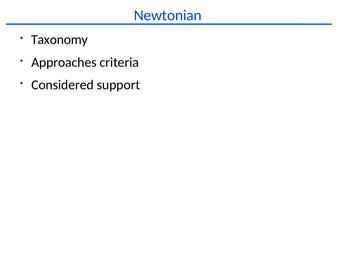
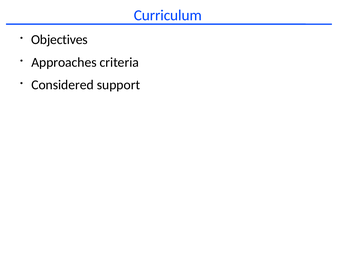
Newtonian: Newtonian -> Curriculum
Taxonomy: Taxonomy -> Objectives
